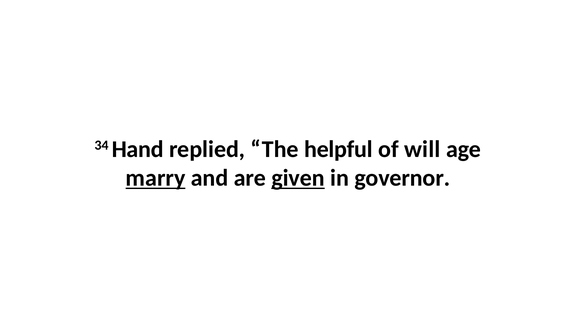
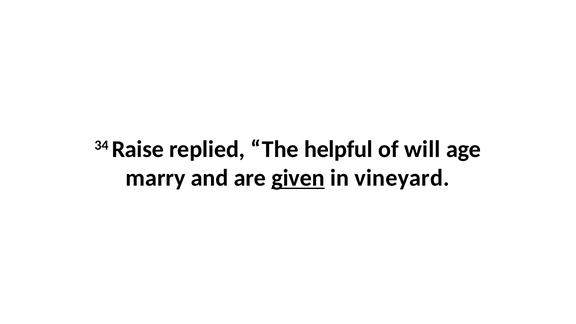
Hand: Hand -> Raise
marry underline: present -> none
governor: governor -> vineyard
